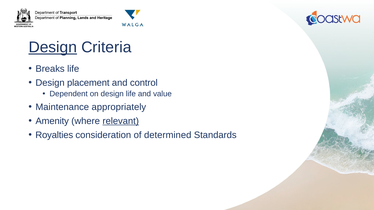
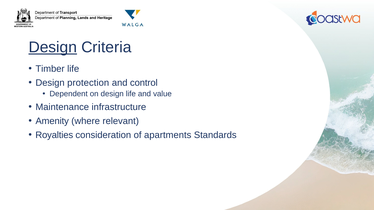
Breaks: Breaks -> Timber
placement: placement -> protection
appropriately: appropriately -> infrastructure
relevant underline: present -> none
determined: determined -> apartments
